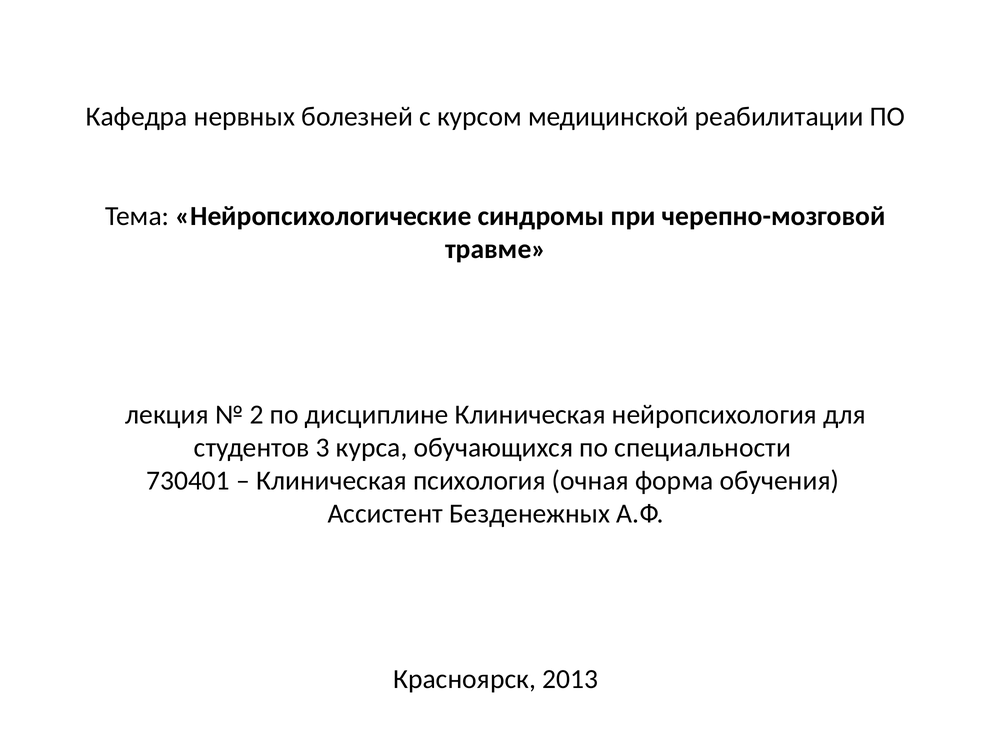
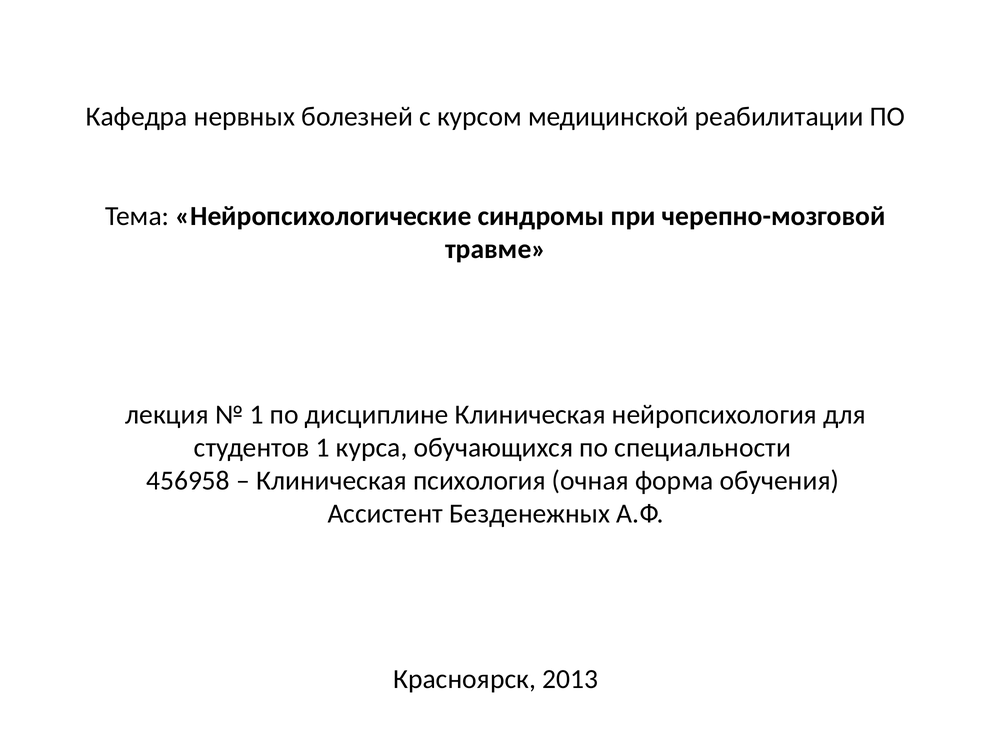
2 at (257, 415): 2 -> 1
студентов 3: 3 -> 1
730401: 730401 -> 456958
